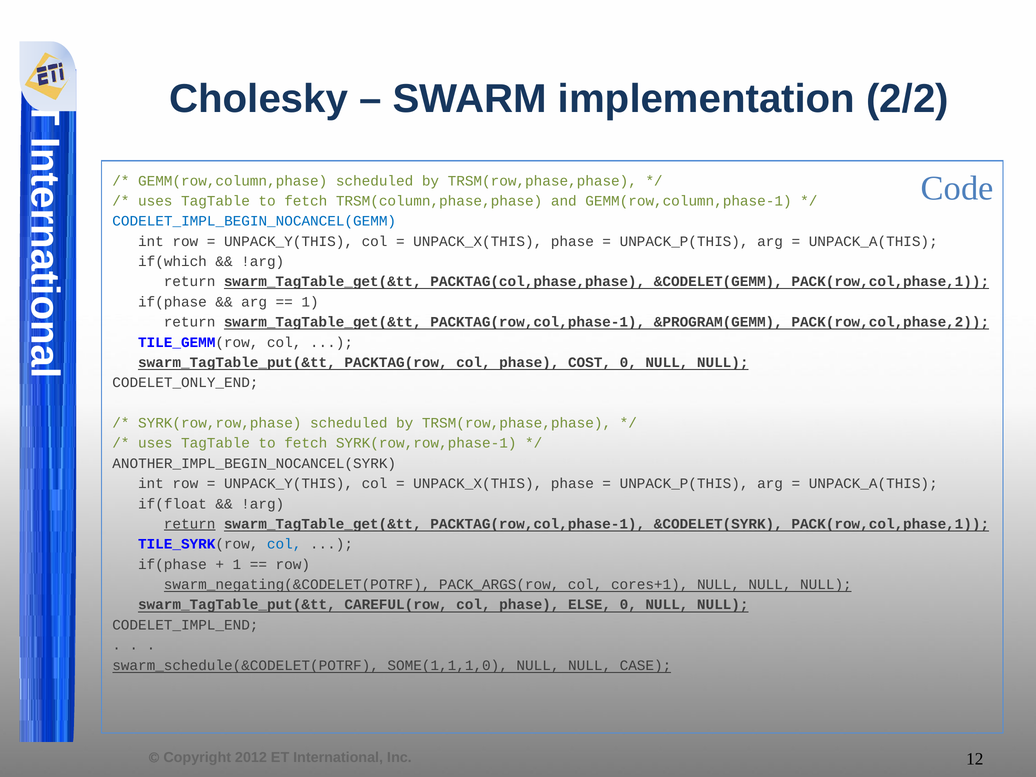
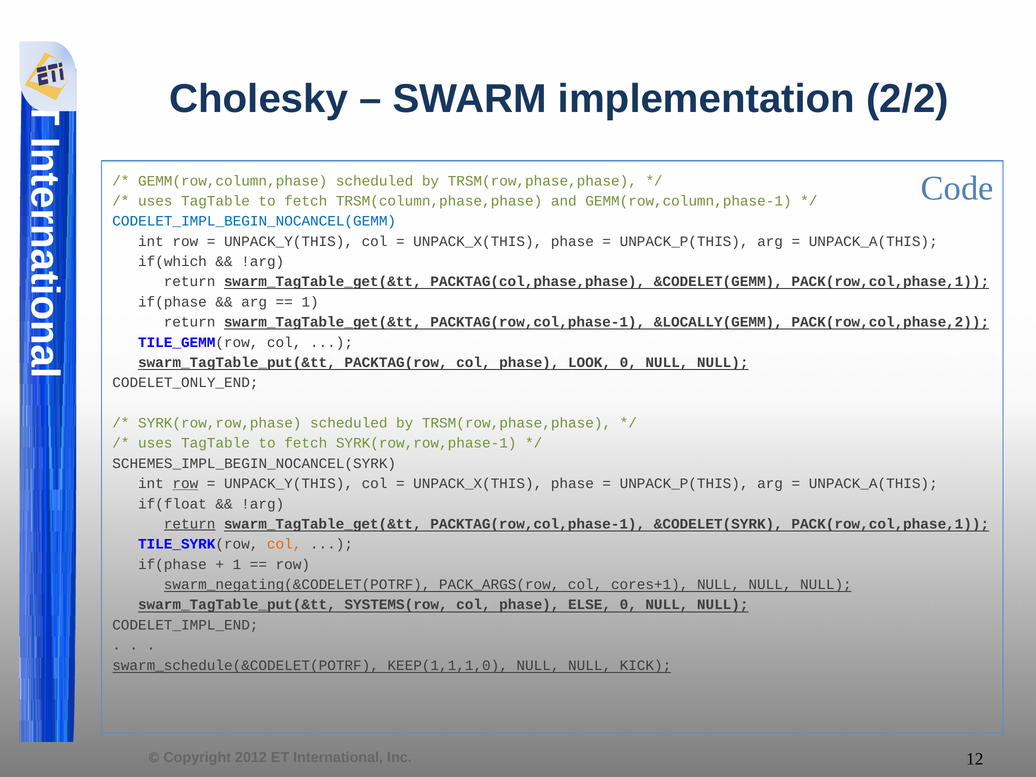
&PROGRAM(GEMM: &PROGRAM(GEMM -> &LOCALLY(GEMM
COST: COST -> LOOK
ANOTHER_IMPL_BEGIN_NOCANCEL(SYRK: ANOTHER_IMPL_BEGIN_NOCANCEL(SYRK -> SCHEMES_IMPL_BEGIN_NOCANCEL(SYRK
row at (185, 484) underline: none -> present
col at (284, 544) colour: blue -> orange
CAREFUL(row: CAREFUL(row -> SYSTEMS(row
SOME(1,1,1,0: SOME(1,1,1,0 -> KEEP(1,1,1,0
CASE: CASE -> KICK
